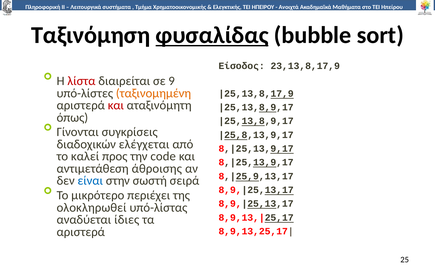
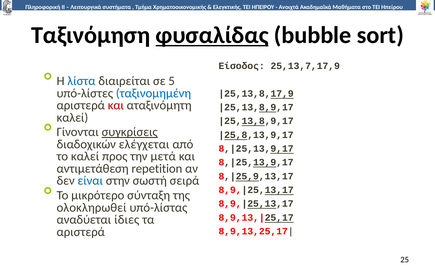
23,13,8,17,9: 23,13,8,17,9 -> 25,13,7,17,9
λίστα colour: red -> blue
σε 9: 9 -> 5
ταξινομημένη colour: orange -> blue
όπως at (72, 118): όπως -> καλεί
συγκρίσεις underline: none -> present
code: code -> μετά
άθροισης: άθροισης -> repetition
περιέχει: περιέχει -> σύνταξη
